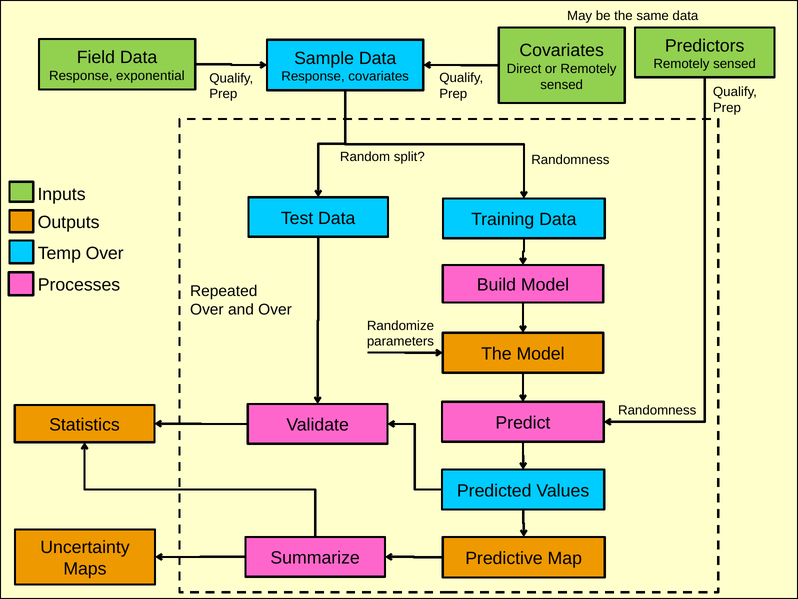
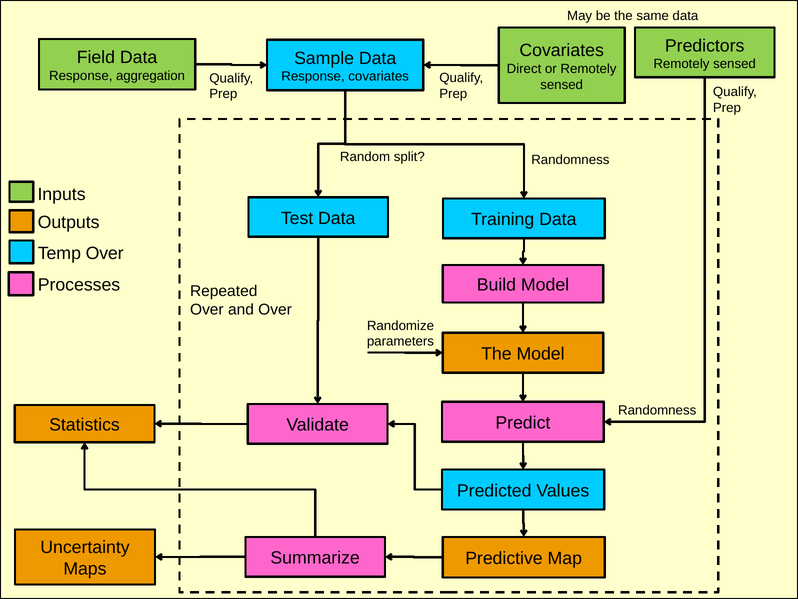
exponential: exponential -> aggregation
